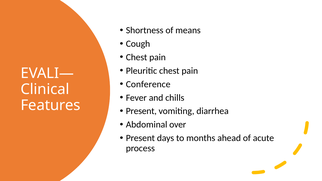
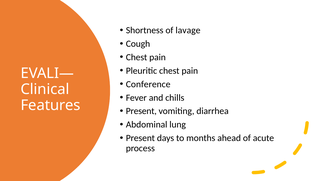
means: means -> lavage
over: over -> lung
